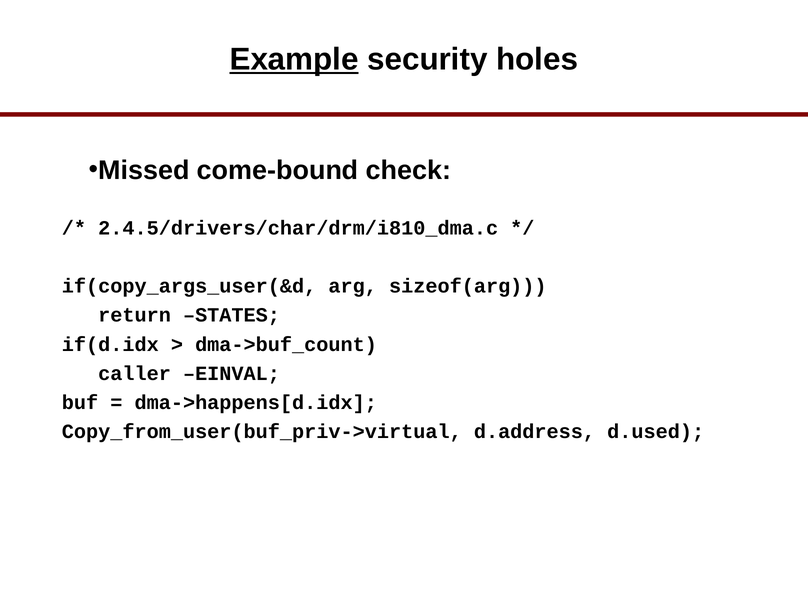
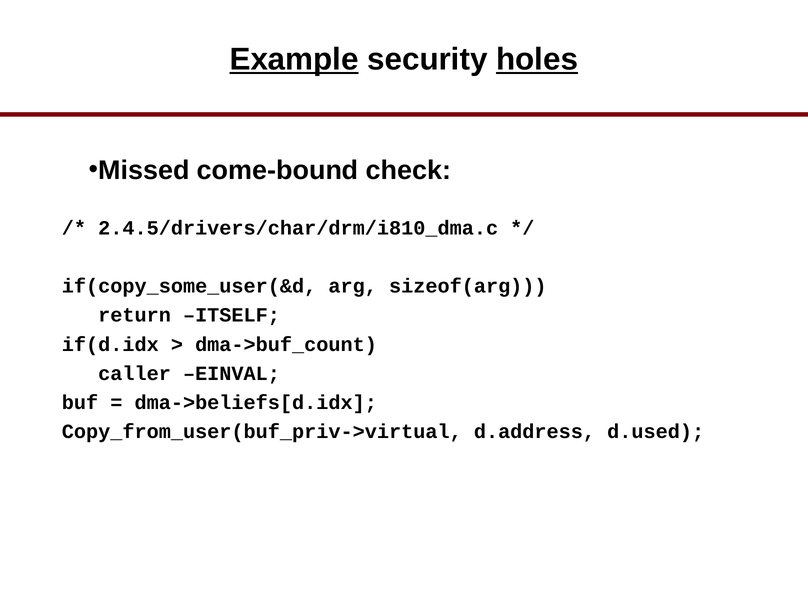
holes underline: none -> present
if(copy_args_user(&d: if(copy_args_user(&d -> if(copy_some_user(&d
STATES: STATES -> ITSELF
dma->happens[d.idx: dma->happens[d.idx -> dma->beliefs[d.idx
